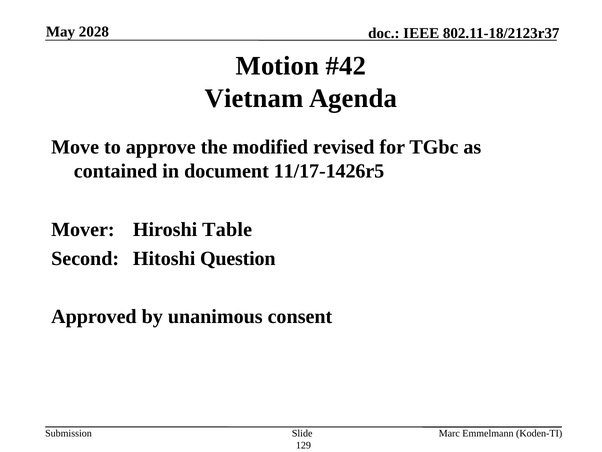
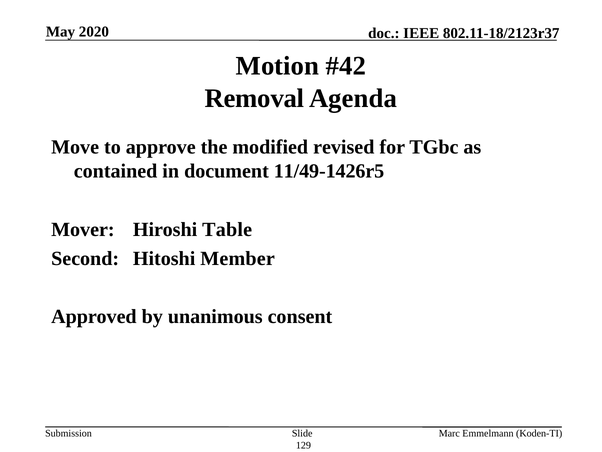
2028: 2028 -> 2020
Vietnam: Vietnam -> Removal
11/17-1426r5: 11/17-1426r5 -> 11/49-1426r5
Question: Question -> Member
